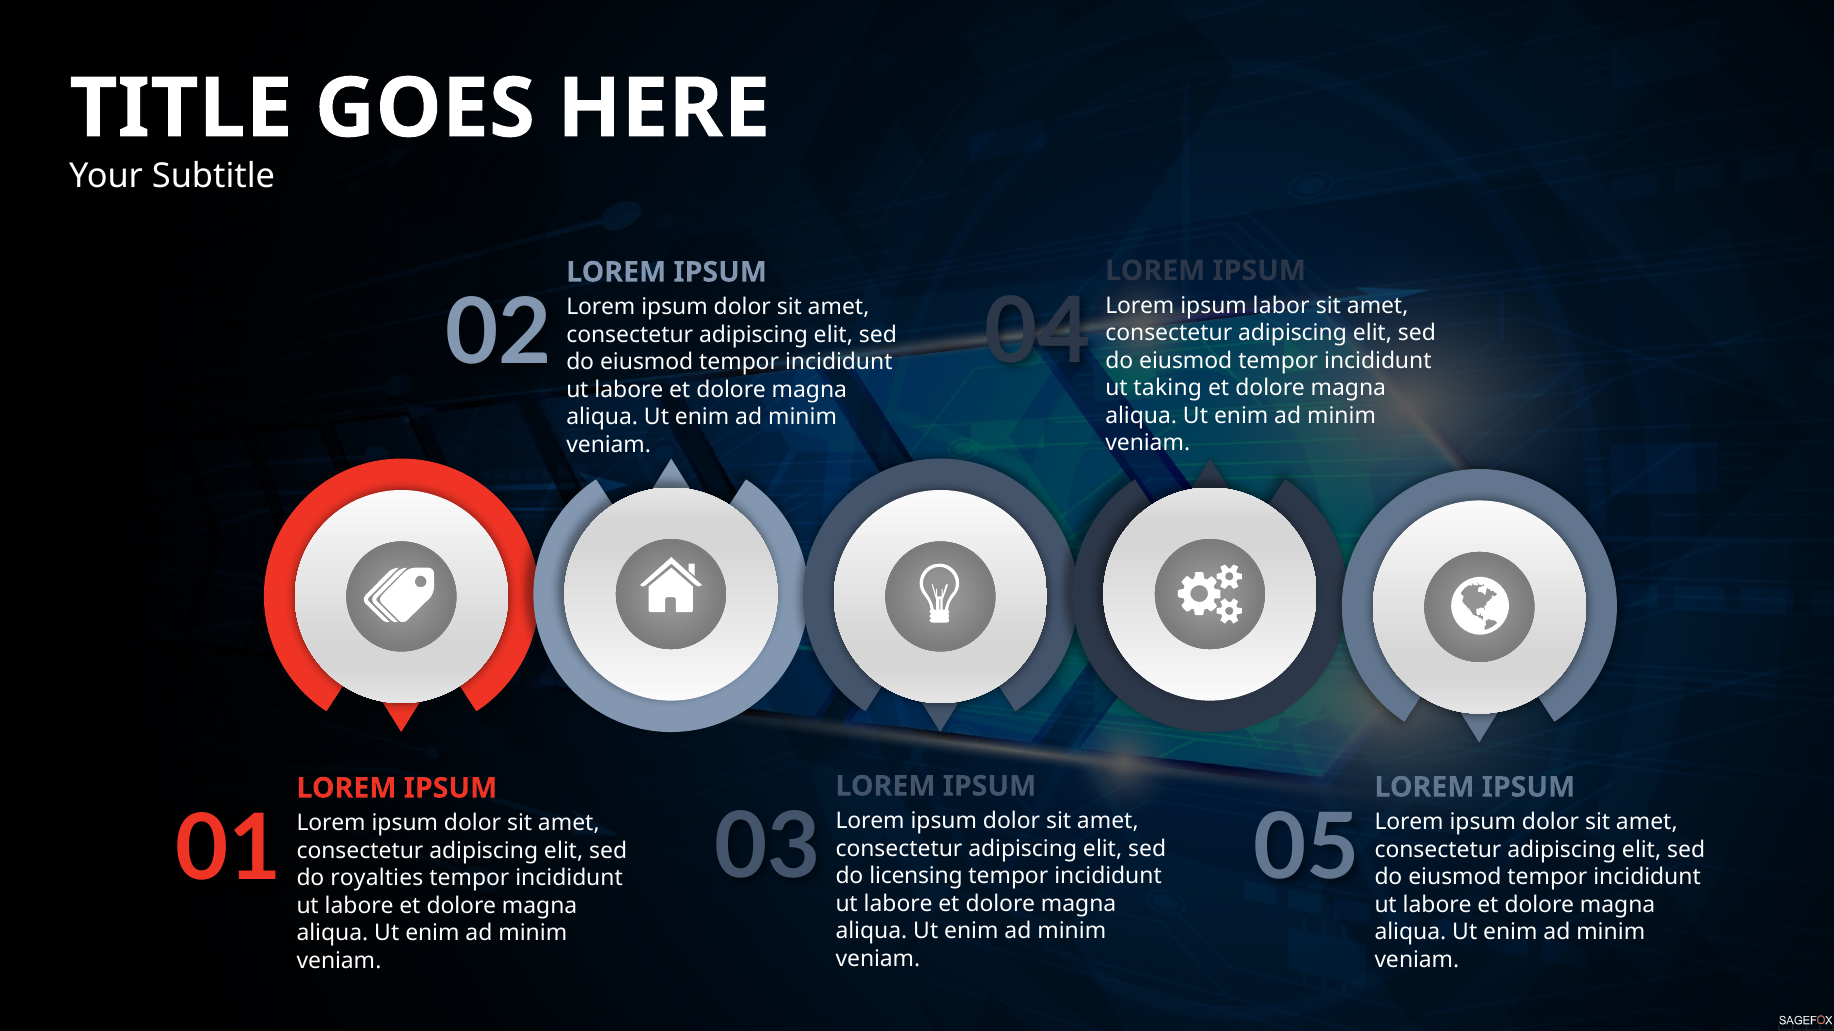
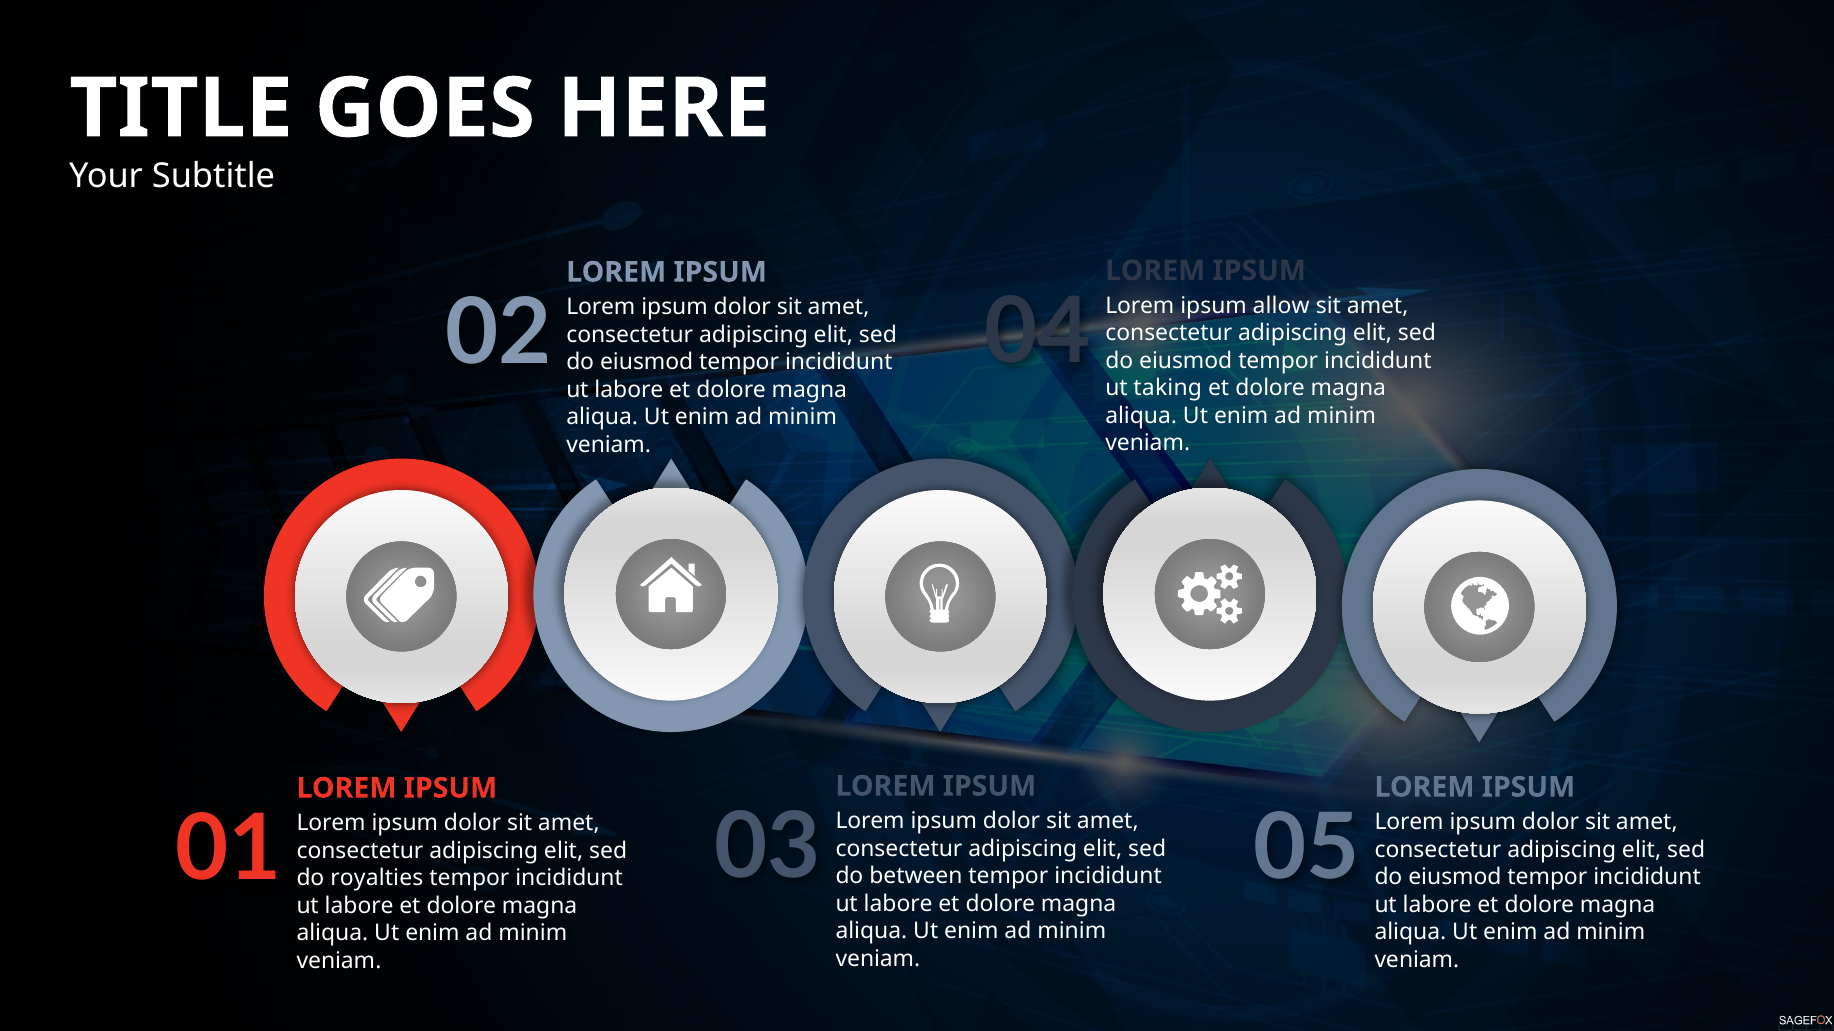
labor: labor -> allow
licensing: licensing -> between
